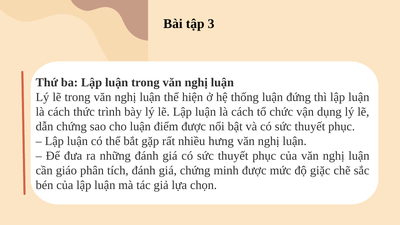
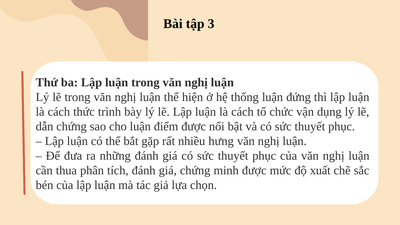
giáo: giáo -> thua
giặc: giặc -> xuất
